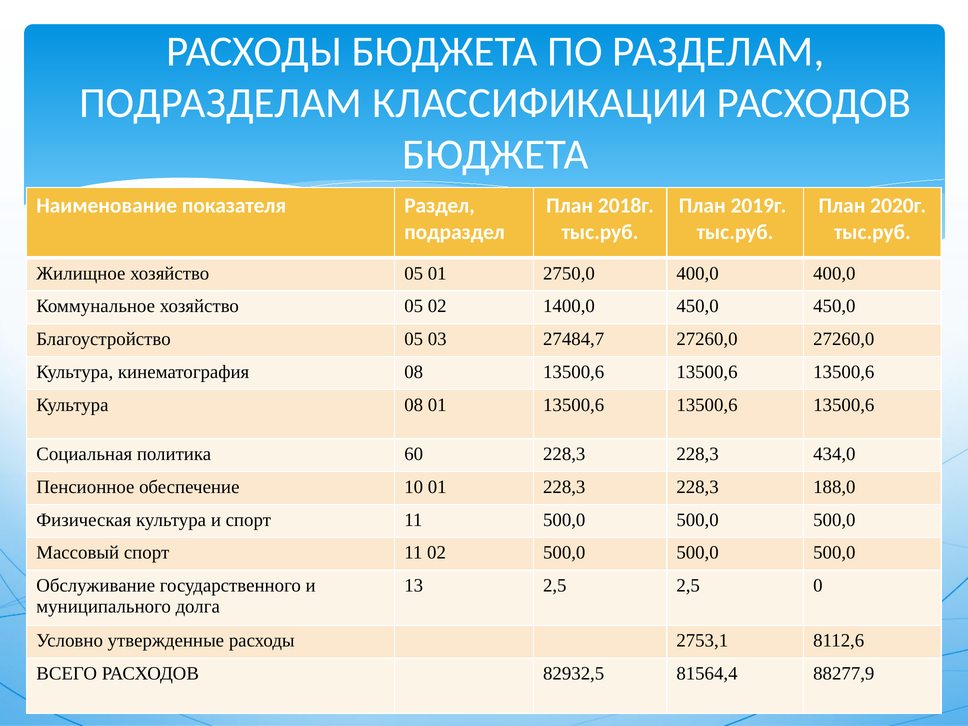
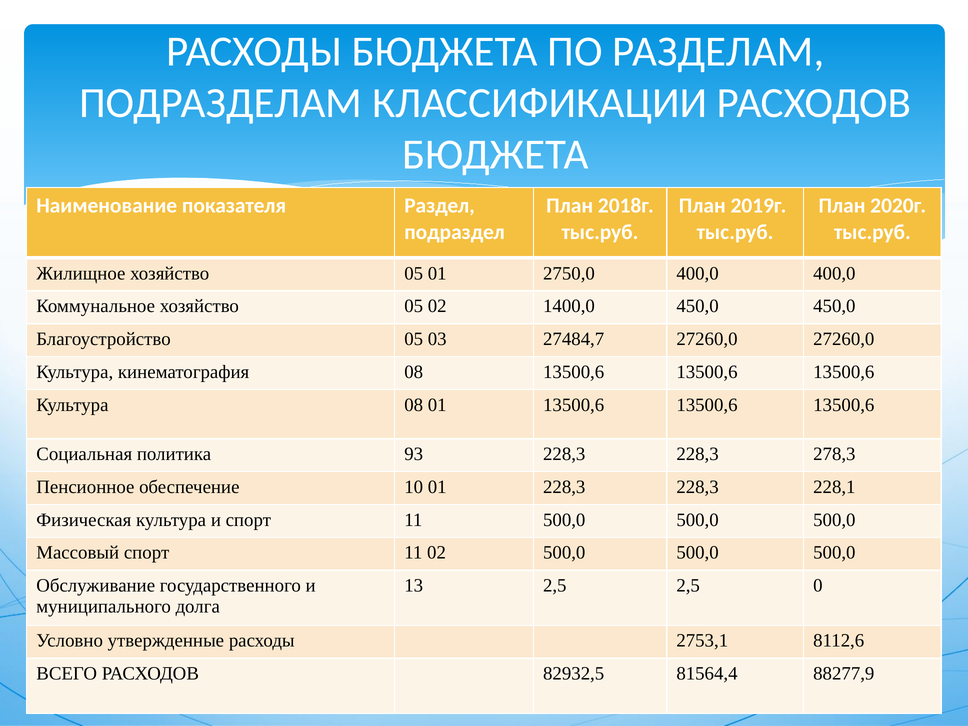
60: 60 -> 93
434,0: 434,0 -> 278,3
188,0: 188,0 -> 228,1
